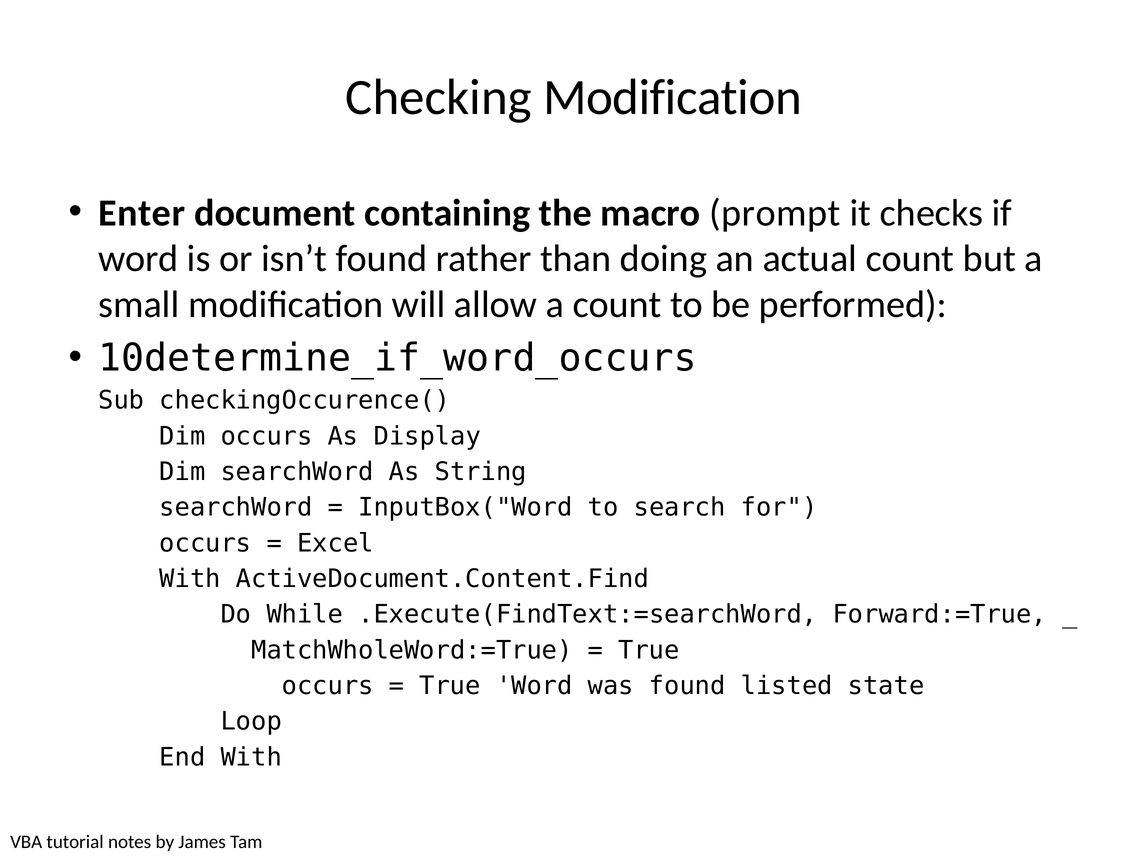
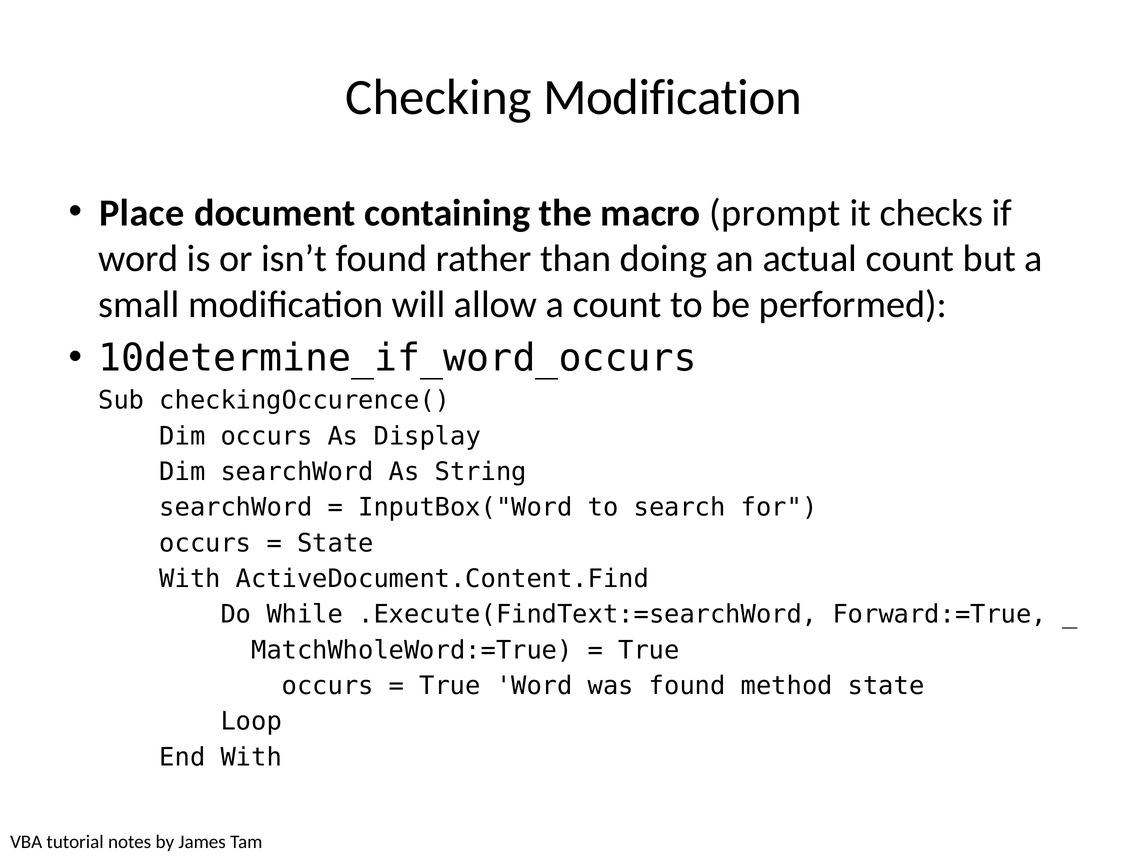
Enter: Enter -> Place
Excel at (335, 543): Excel -> State
listed: listed -> method
